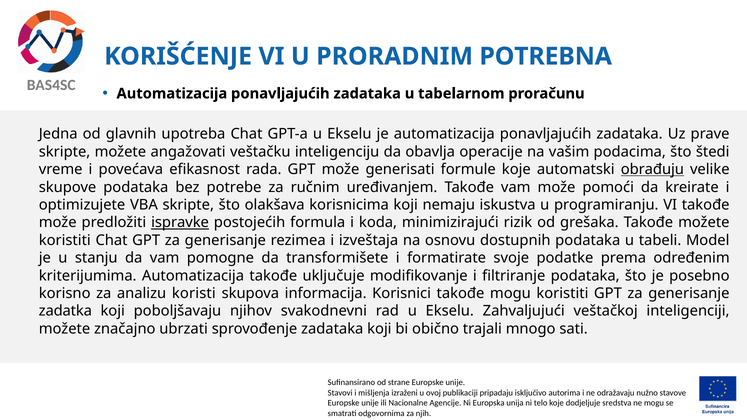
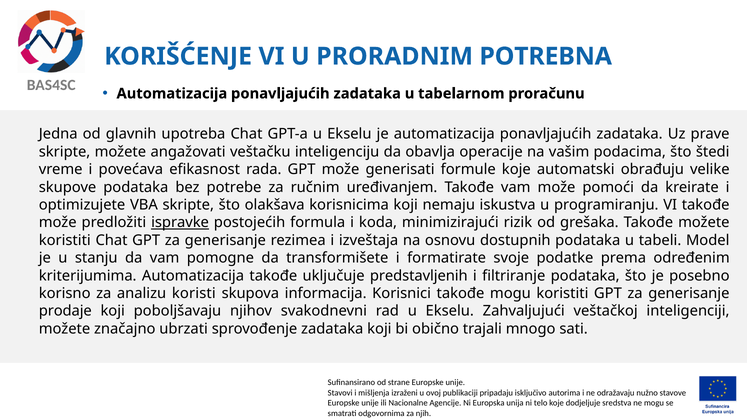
obrađuju underline: present -> none
modifikovanje: modifikovanje -> predstavljenih
zadatka: zadatka -> prodaje
